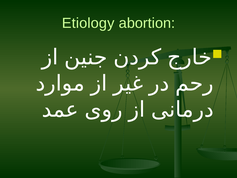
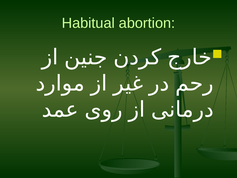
Etiology: Etiology -> Habitual
